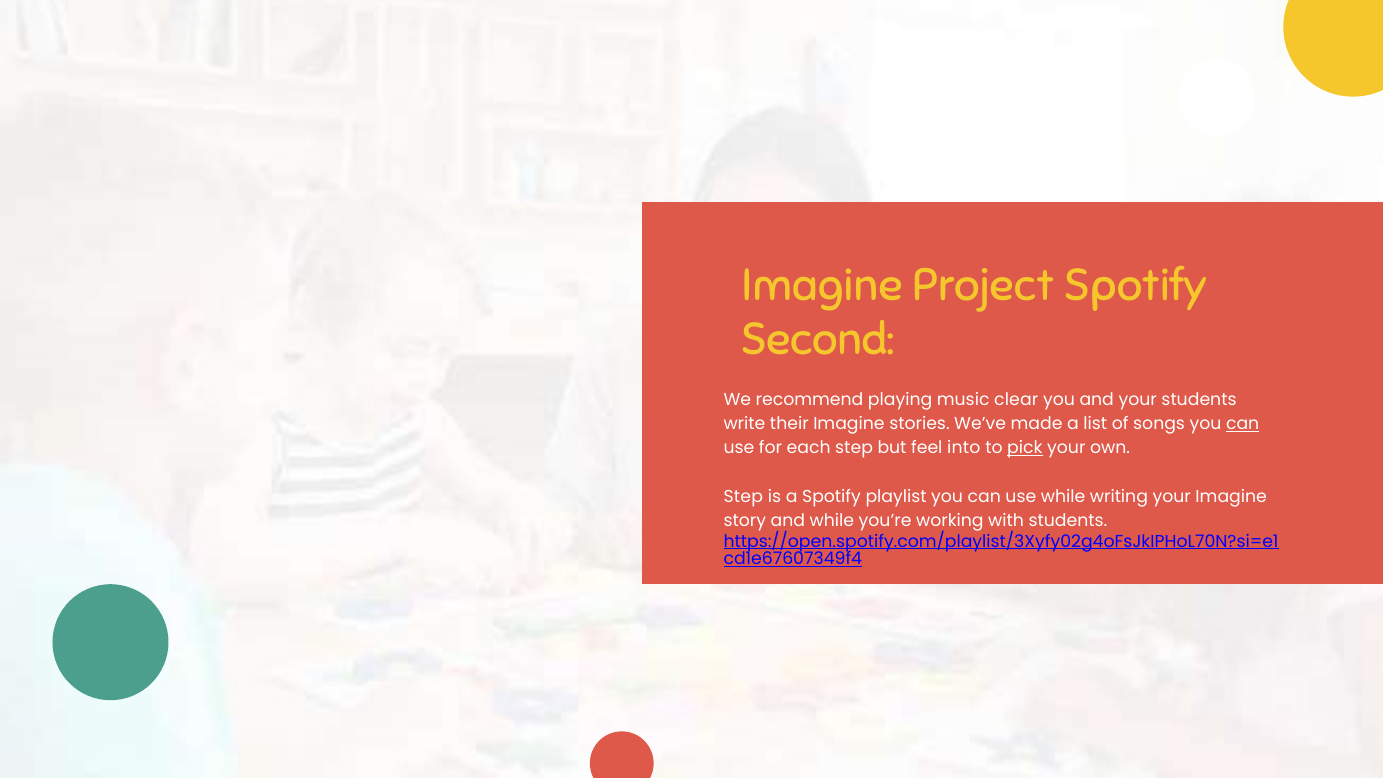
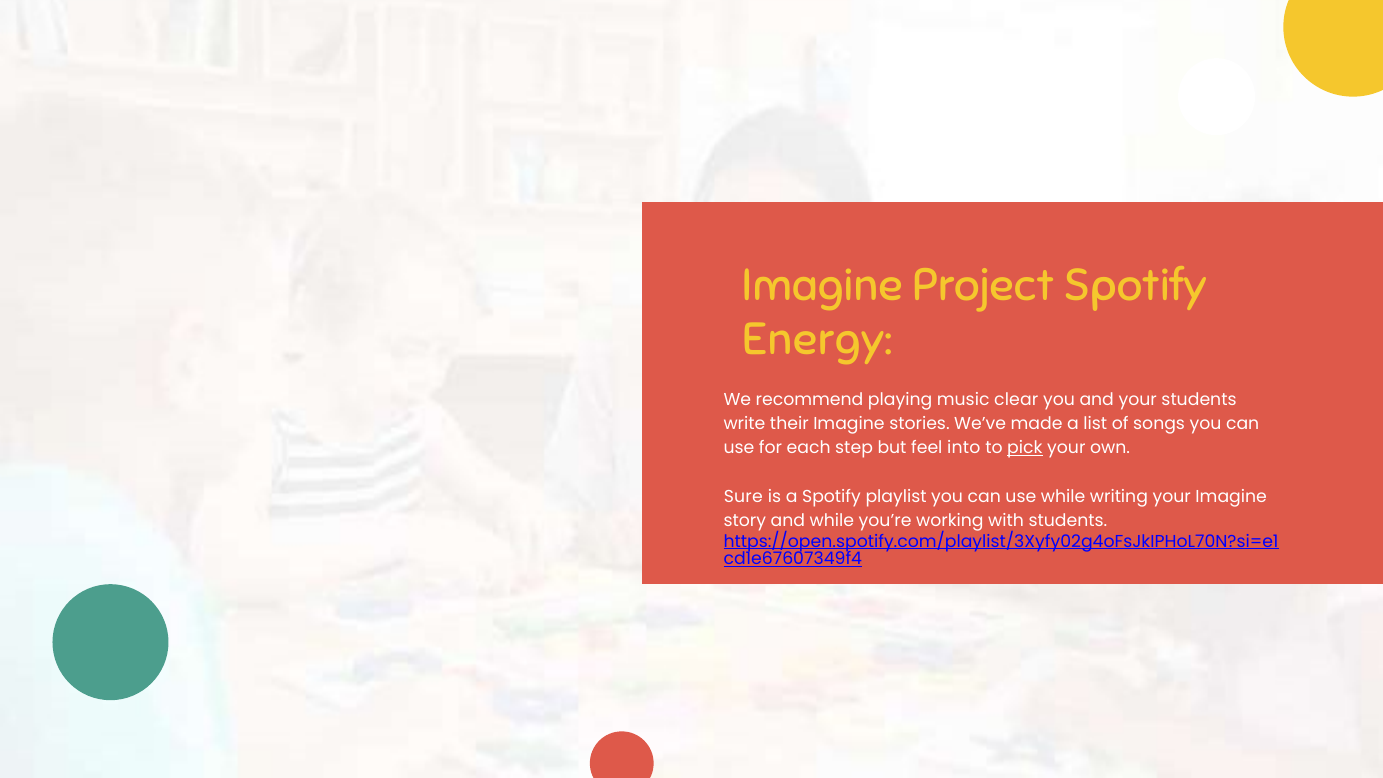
Second: Second -> Energy
can at (1243, 424) underline: present -> none
Step at (743, 496): Step -> Sure
